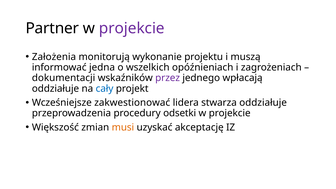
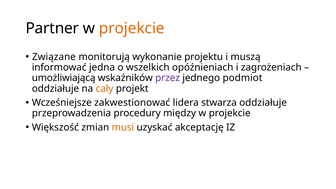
projekcie at (132, 28) colour: purple -> orange
Założenia: Założenia -> Związane
dokumentacji: dokumentacji -> umożliwiającą
wpłacają: wpłacają -> podmiot
cały colour: blue -> orange
odsetki: odsetki -> między
